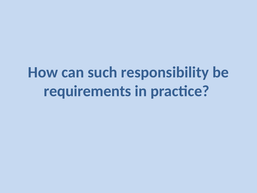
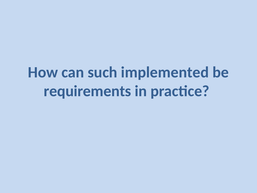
responsibility: responsibility -> implemented
